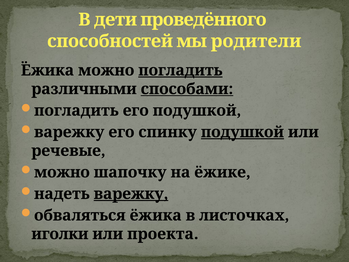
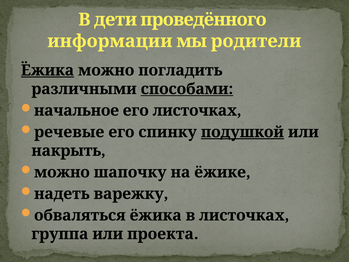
способностей: способностей -> информации
Ёжика at (47, 70) underline: none -> present
погладить at (180, 70) underline: present -> none
погладить at (76, 110): погладить -> начальное
его подушкой: подушкой -> листочках
варежку at (69, 132): варежку -> речевые
речевые: речевые -> накрыть
варежку at (131, 194) underline: present -> none
иголки: иголки -> группа
